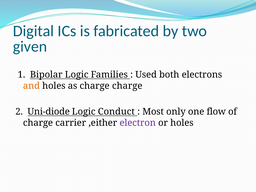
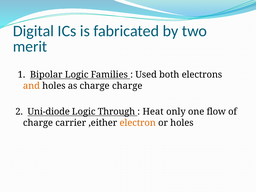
given: given -> merit
Conduct: Conduct -> Through
Most: Most -> Heat
electron colour: purple -> orange
